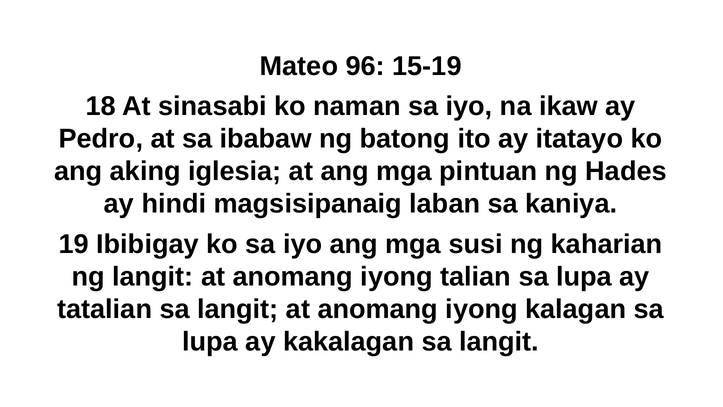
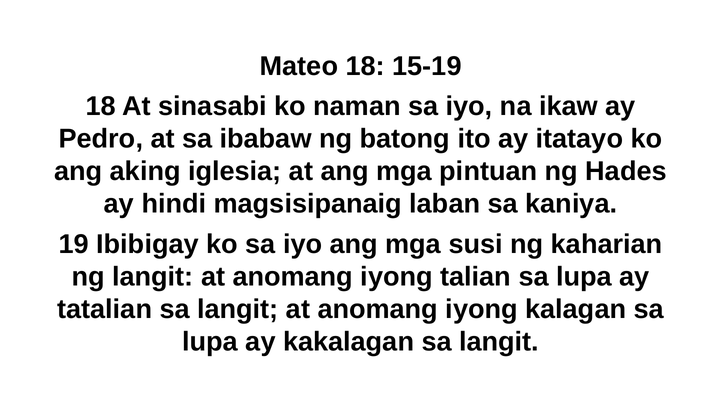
Mateo 96: 96 -> 18
